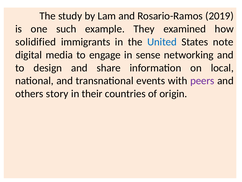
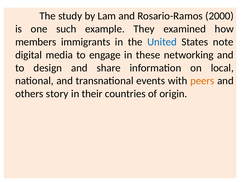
2019: 2019 -> 2000
solidified: solidified -> members
sense: sense -> these
peers colour: purple -> orange
